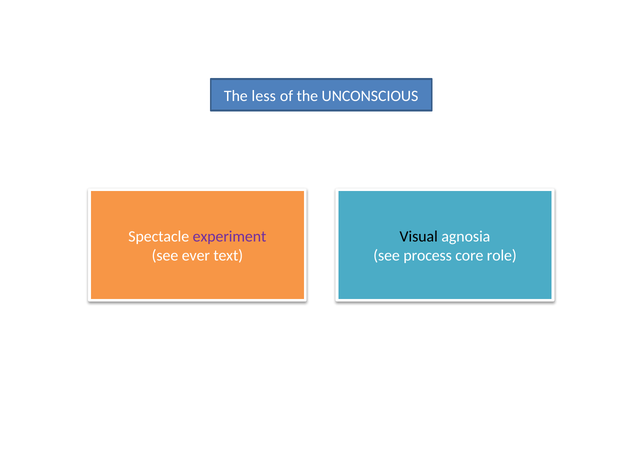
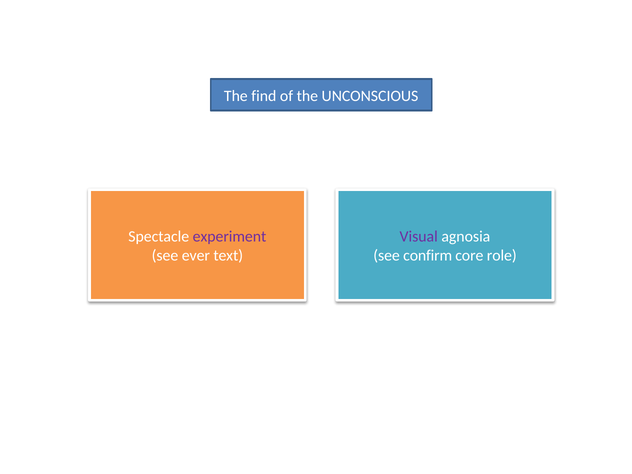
less: less -> find
Visual colour: black -> purple
process: process -> confirm
